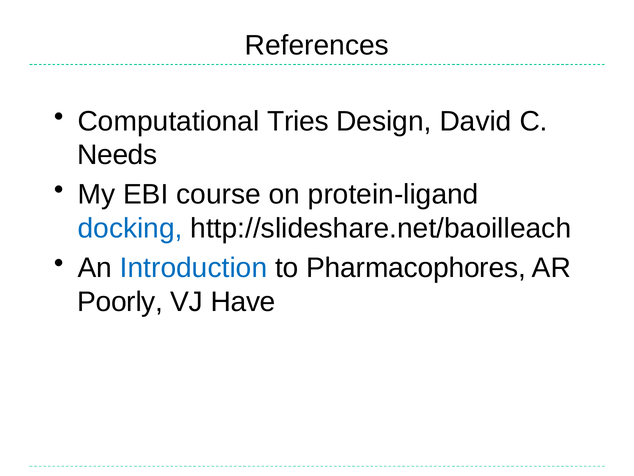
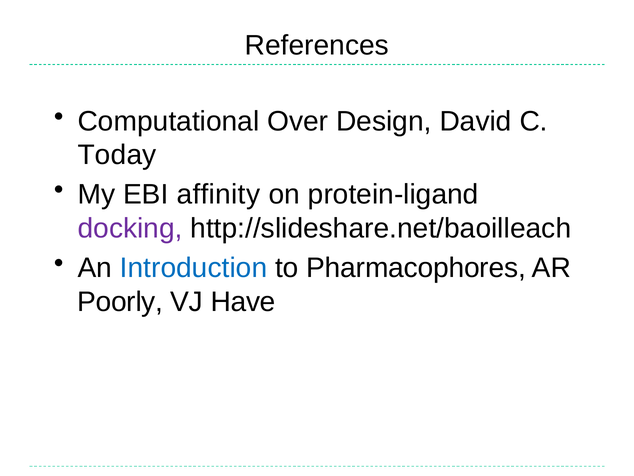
Tries: Tries -> Over
Needs: Needs -> Today
course: course -> affinity
docking colour: blue -> purple
